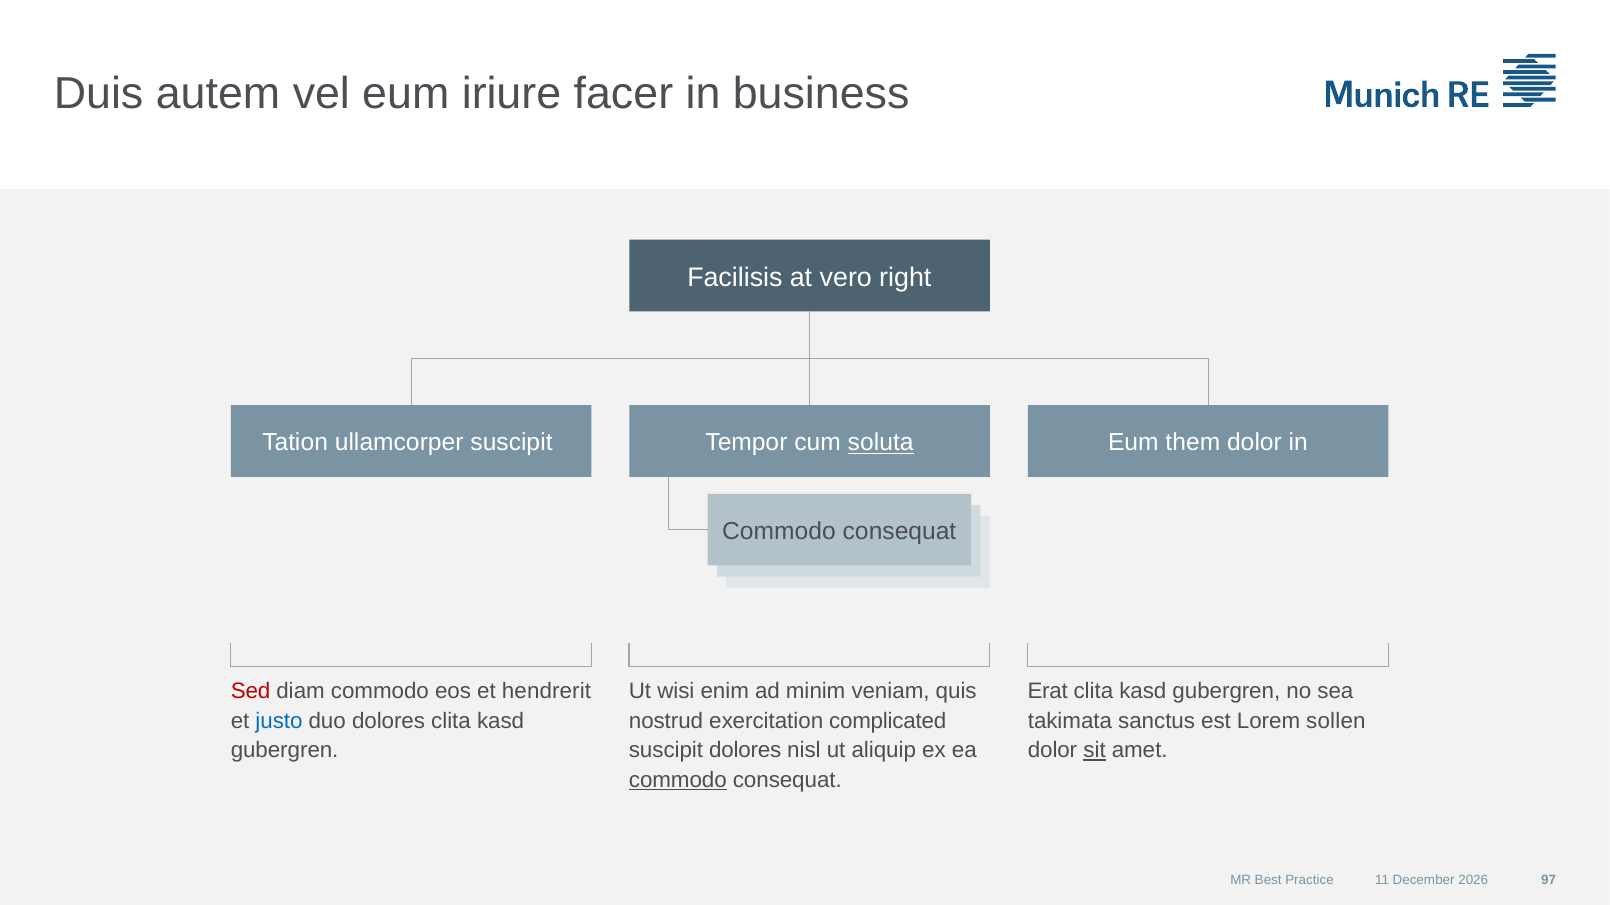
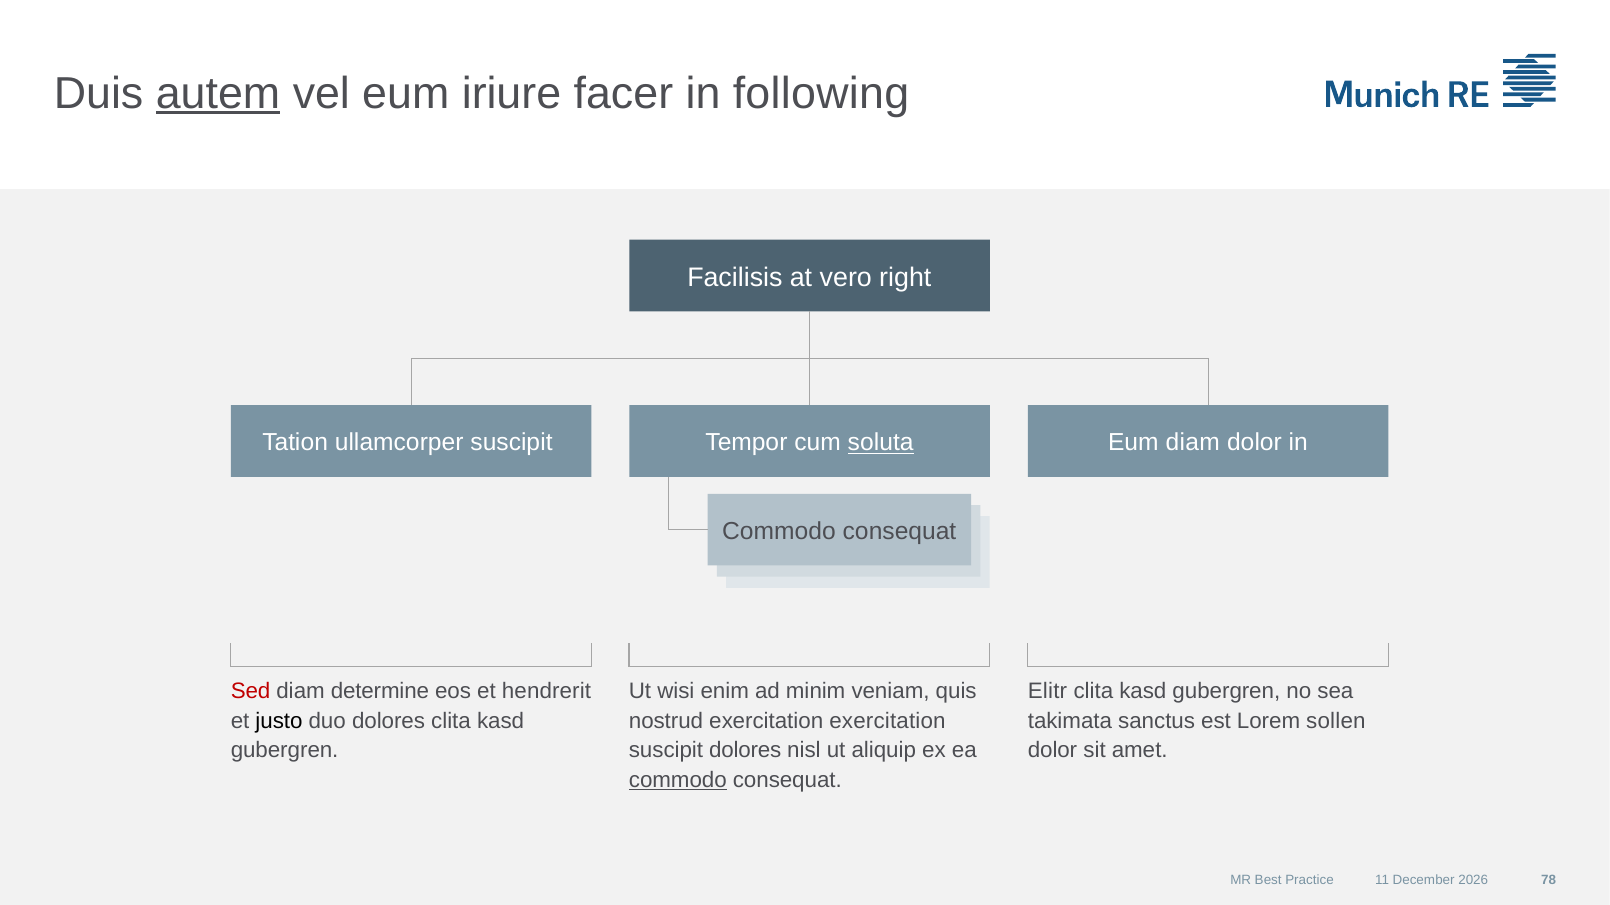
autem underline: none -> present
business: business -> following
Eum them: them -> diam
diam commodo: commodo -> determine
Erat: Erat -> Elitr
justo colour: blue -> black
exercitation complicated: complicated -> exercitation
sit underline: present -> none
97: 97 -> 78
